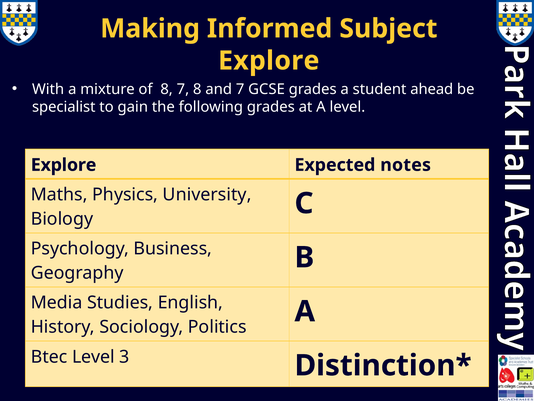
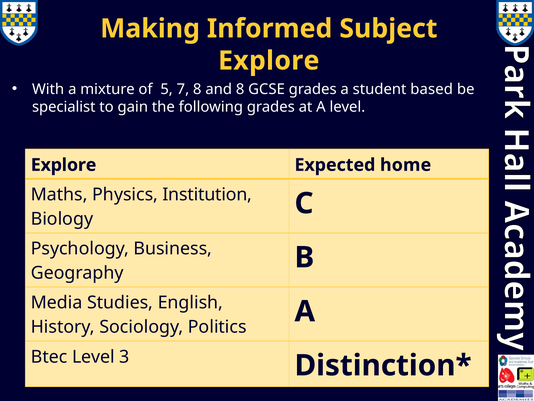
of 8: 8 -> 5
and 7: 7 -> 8
ahead: ahead -> based
notes: notes -> home
University: University -> Institution
